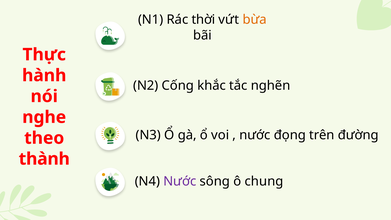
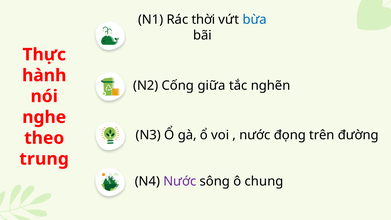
bừa colour: orange -> blue
khắc: khắc -> giữa
thành: thành -> trung
